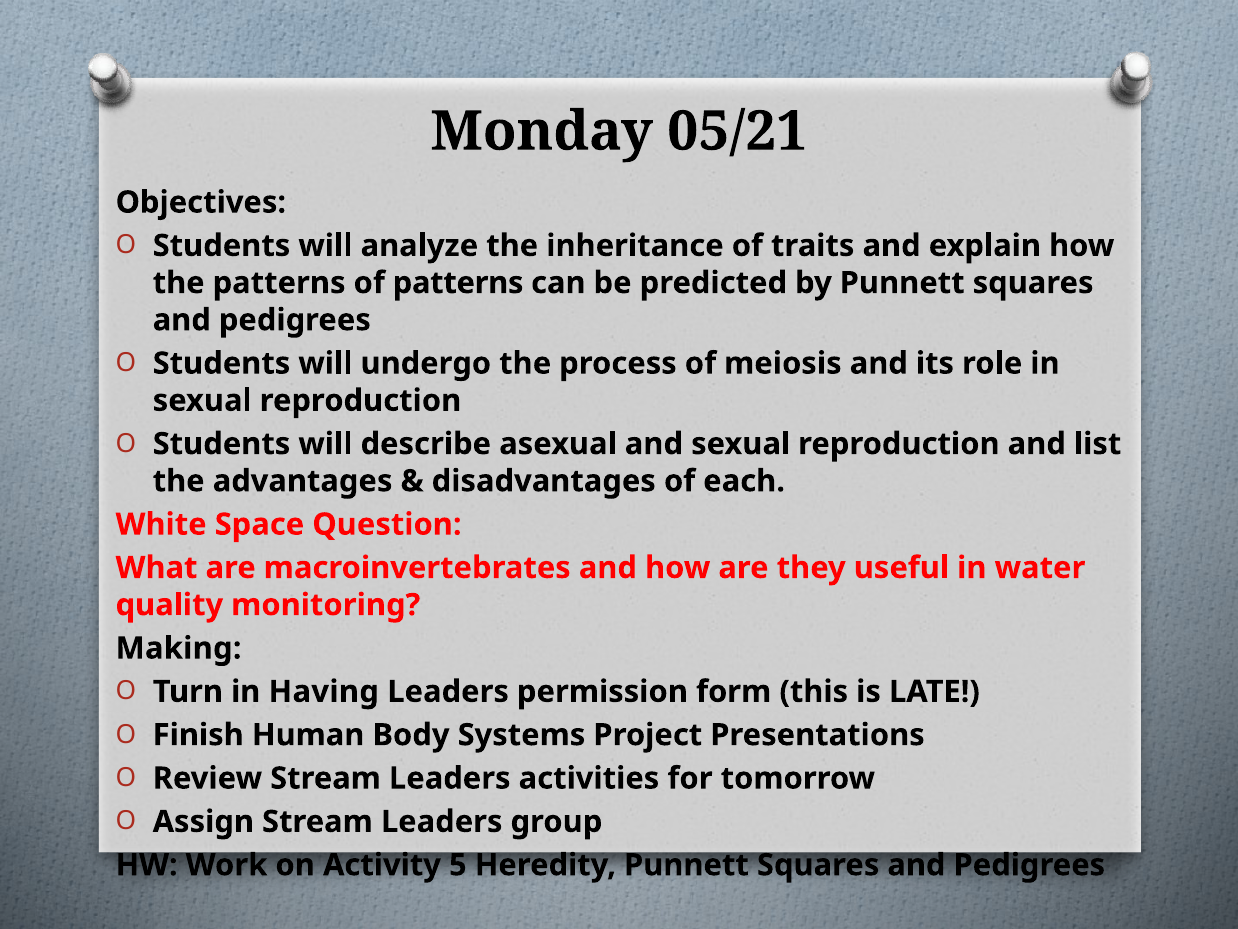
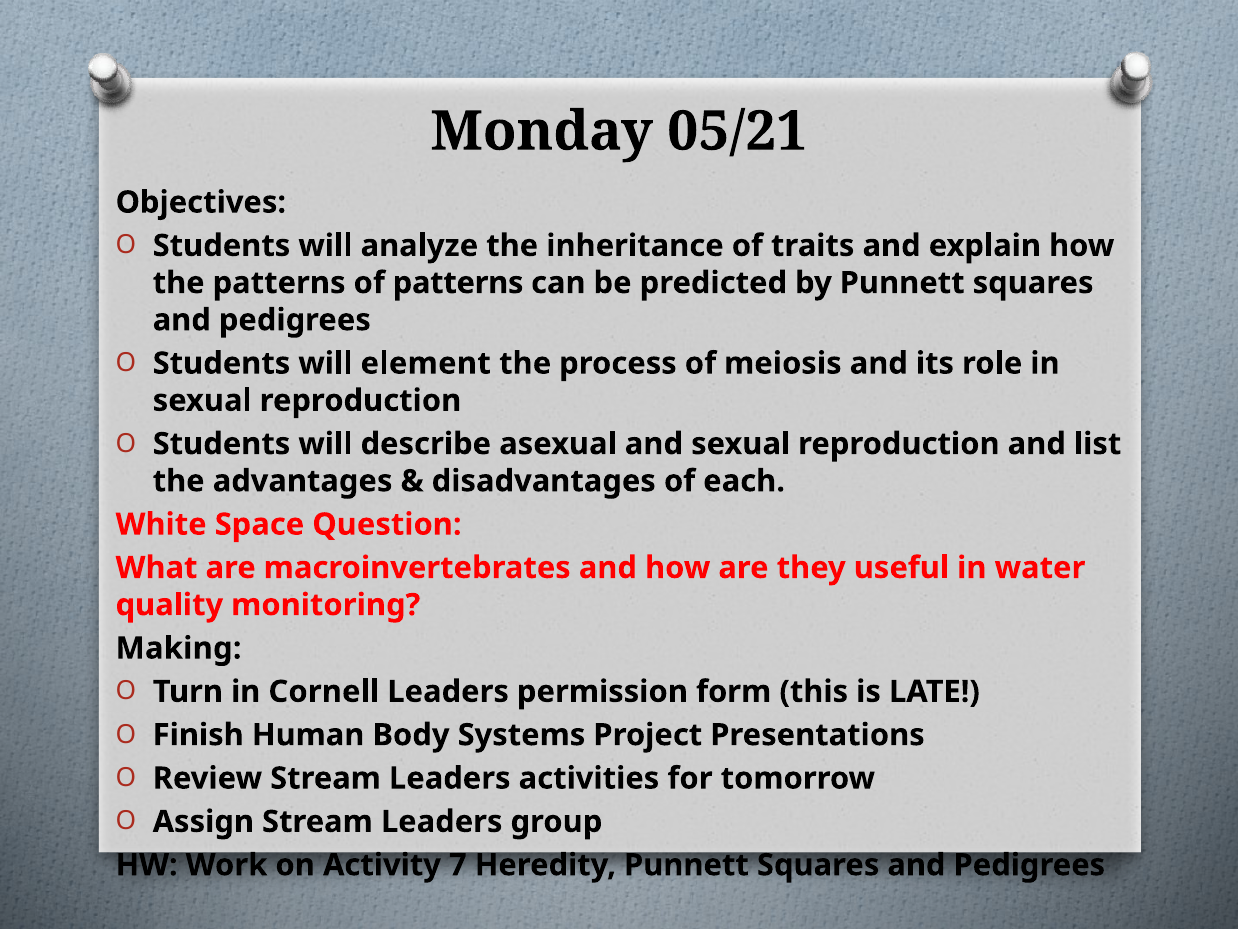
undergo: undergo -> element
Having: Having -> Cornell
5: 5 -> 7
